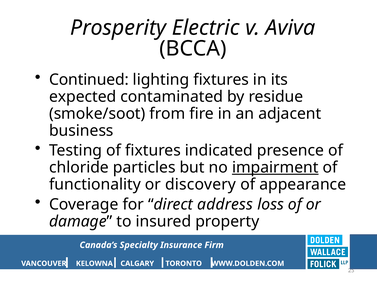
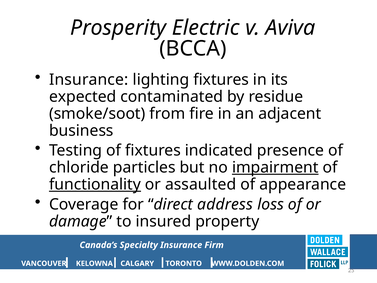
Continued at (89, 80): Continued -> Insurance
functionality underline: none -> present
discovery: discovery -> assaulted
